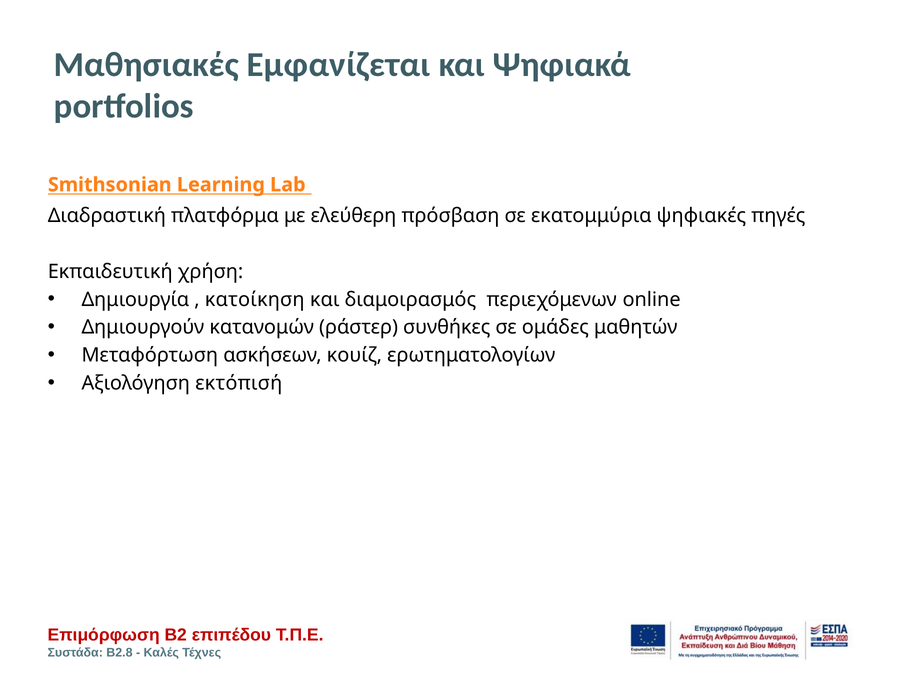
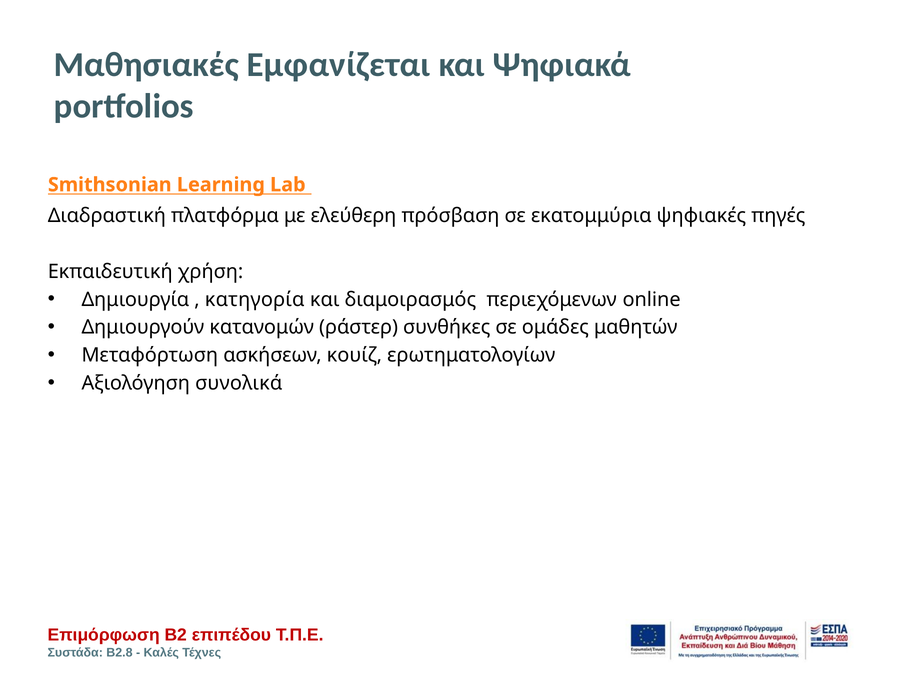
κατοίκηση: κατοίκηση -> κατηγορία
εκτόπισή: εκτόπισή -> συνολικά
